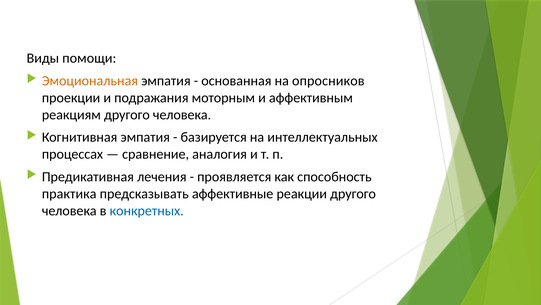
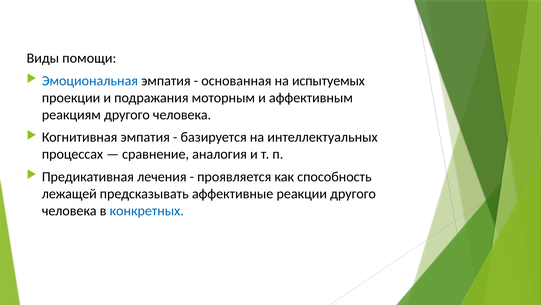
Эмоциональная colour: orange -> blue
опросников: опросников -> испытуемых
практика: практика -> лежащей
